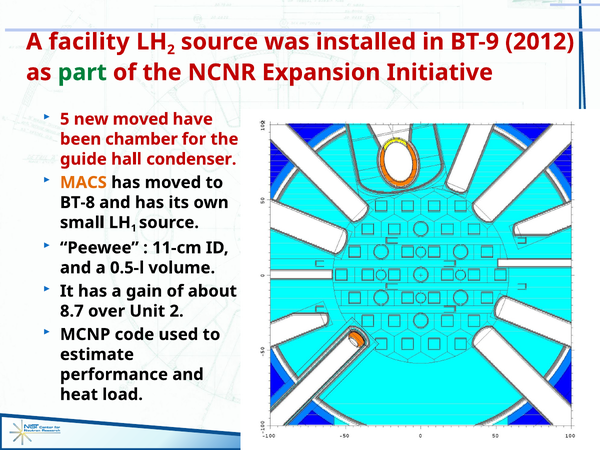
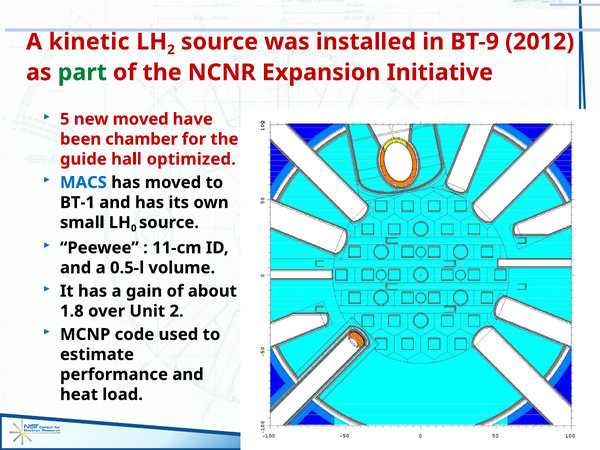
facility: facility -> kinetic
condenser: condenser -> optimized
MACS colour: orange -> blue
BT-8: BT-8 -> BT-1
1: 1 -> 0
8.7: 8.7 -> 1.8
